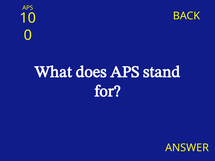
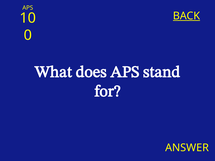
BACK underline: none -> present
